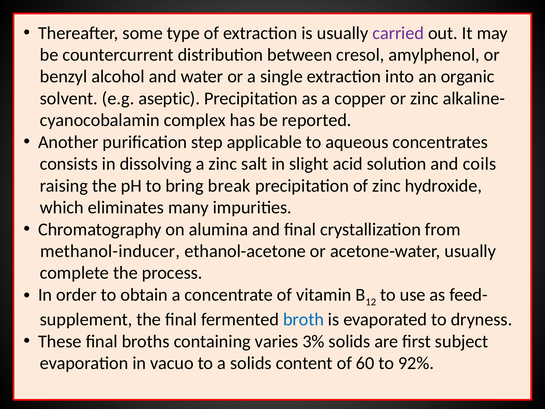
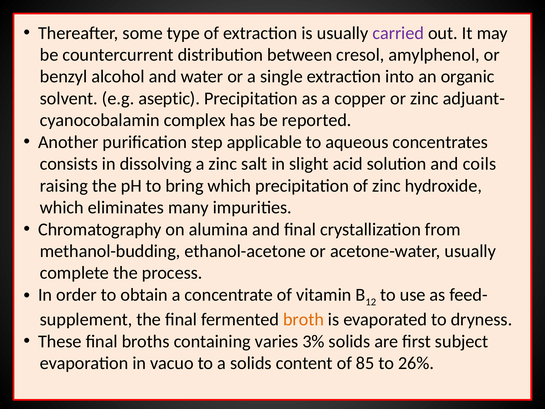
alkaline-: alkaline- -> adjuant-
bring break: break -> which
methanol-inducer: methanol-inducer -> methanol-budding
broth colour: blue -> orange
60: 60 -> 85
92%: 92% -> 26%
